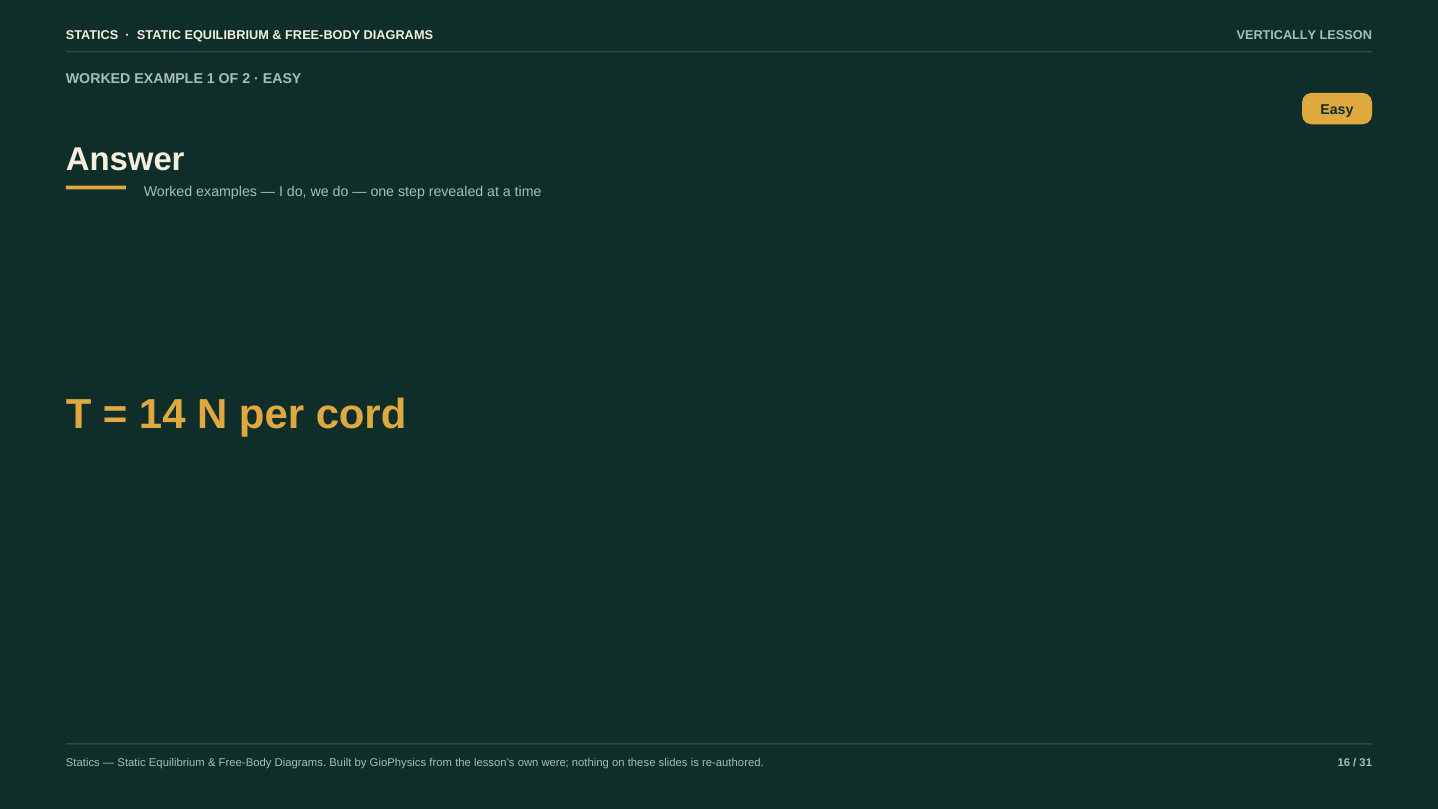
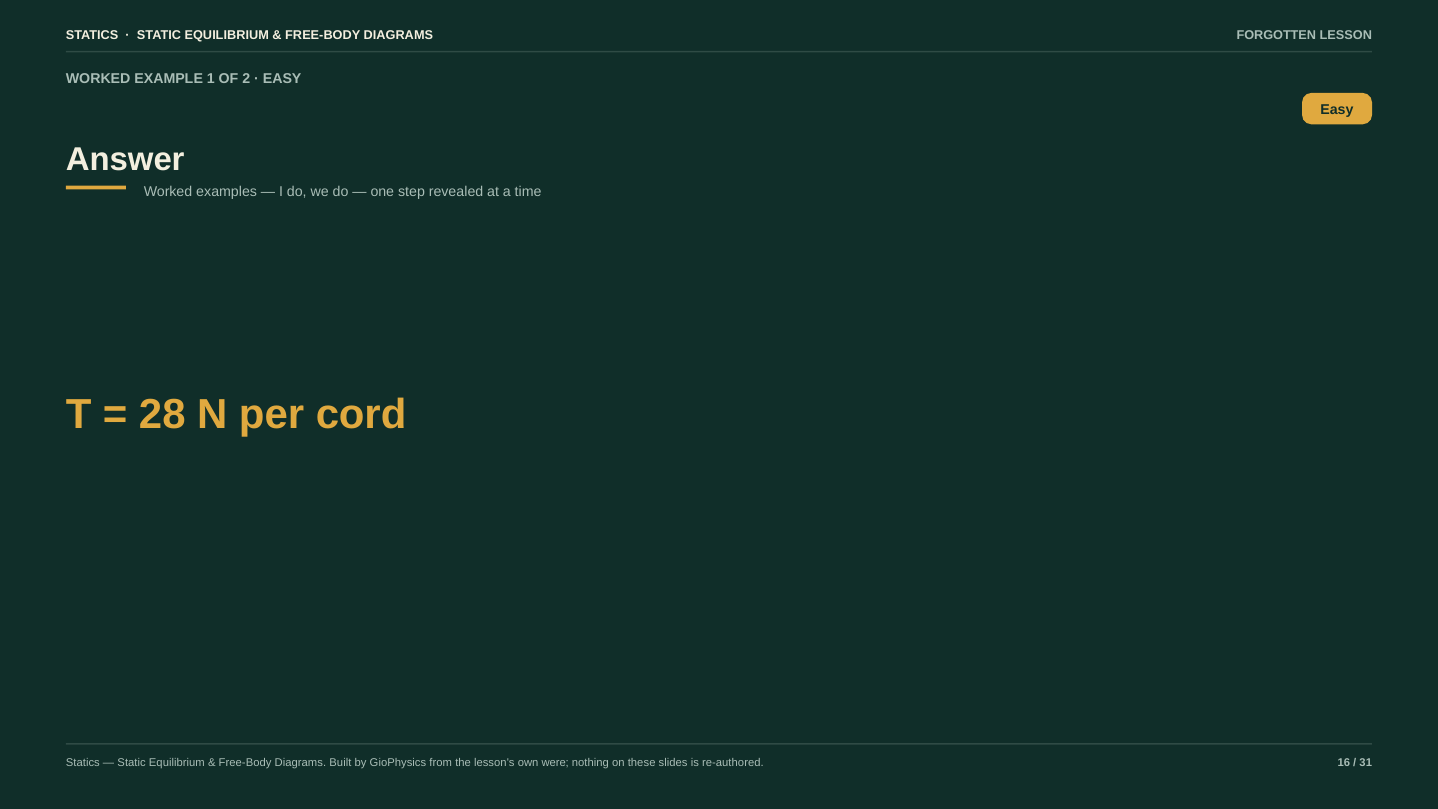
VERTICALLY: VERTICALLY -> FORGOTTEN
14: 14 -> 28
